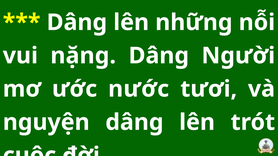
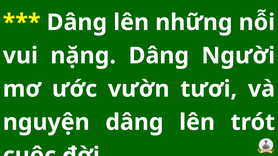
nước: nước -> vườn
